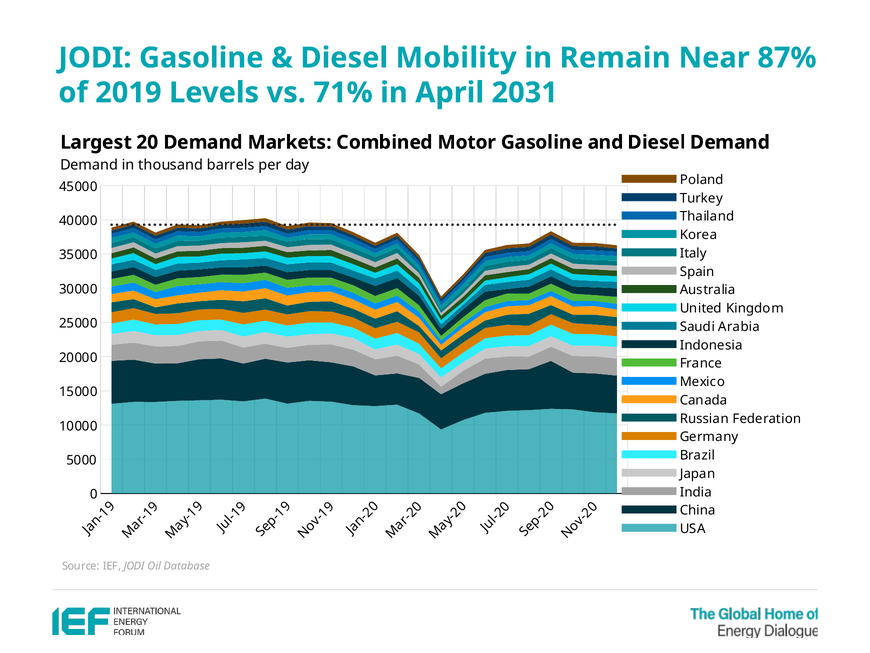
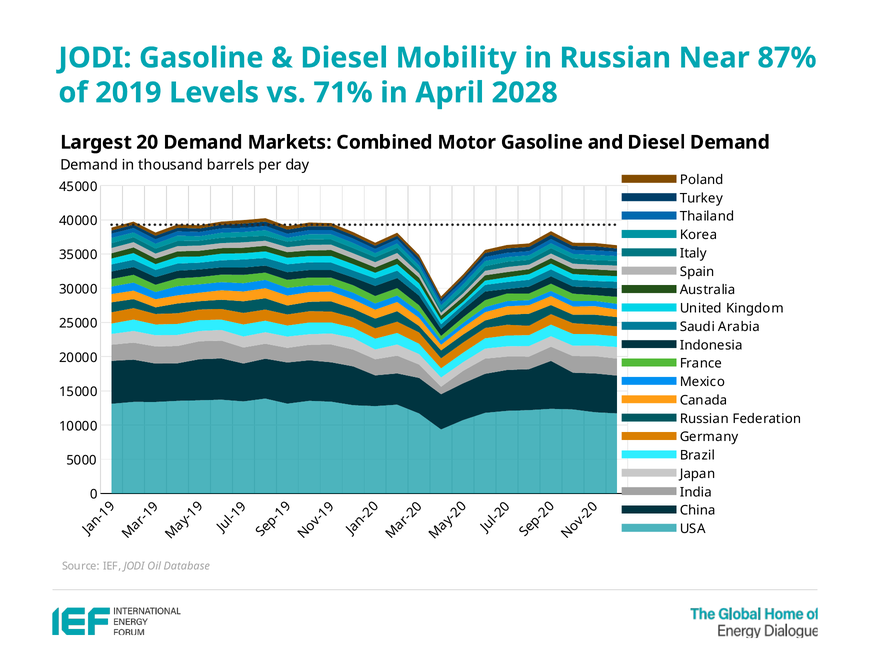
in Remain: Remain -> Russian
2031: 2031 -> 2028
